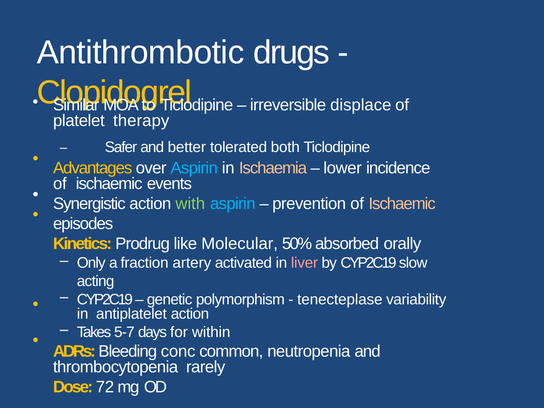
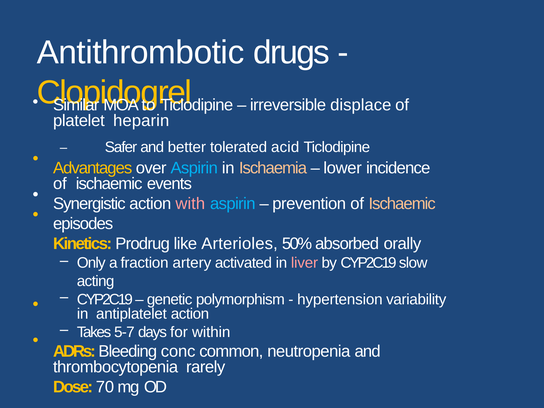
therapy: therapy -> heparin
both: both -> acid
with colour: light green -> pink
Molecular: Molecular -> Arterioles
tenecteplase: tenecteplase -> hypertension
72: 72 -> 70
